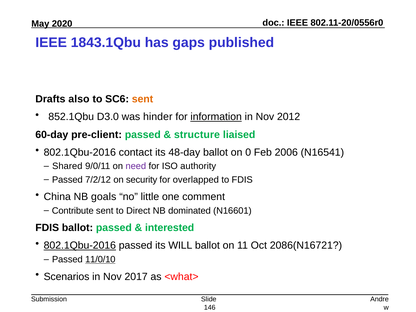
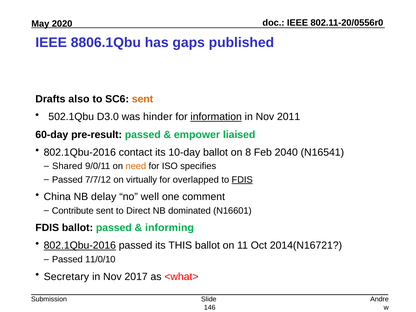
1843.1Qbu: 1843.1Qbu -> 8806.1Qbu
852.1Qbu: 852.1Qbu -> 502.1Qbu
2012: 2012 -> 2011
pre-client: pre-client -> pre-result
structure: structure -> empower
48-day: 48-day -> 10-day
0: 0 -> 8
2006: 2006 -> 2040
need colour: purple -> orange
authority: authority -> specifies
7/2/12: 7/2/12 -> 7/7/12
security: security -> virtually
FDIS at (242, 180) underline: none -> present
goals: goals -> delay
little: little -> well
interested: interested -> informing
WILL: WILL -> THIS
2086(N16721: 2086(N16721 -> 2014(N16721
11/0/10 underline: present -> none
Scenarios: Scenarios -> Secretary
